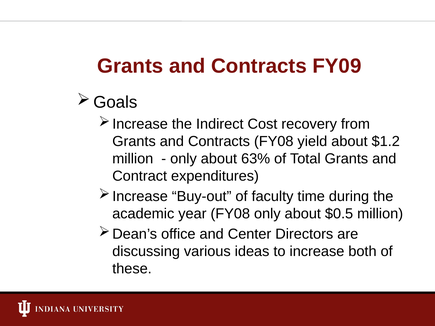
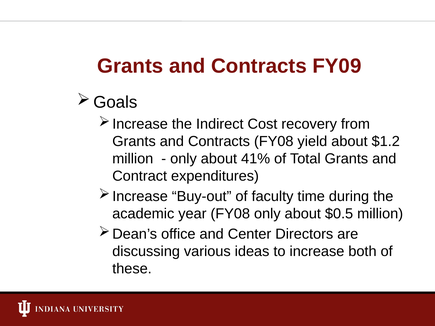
63%: 63% -> 41%
